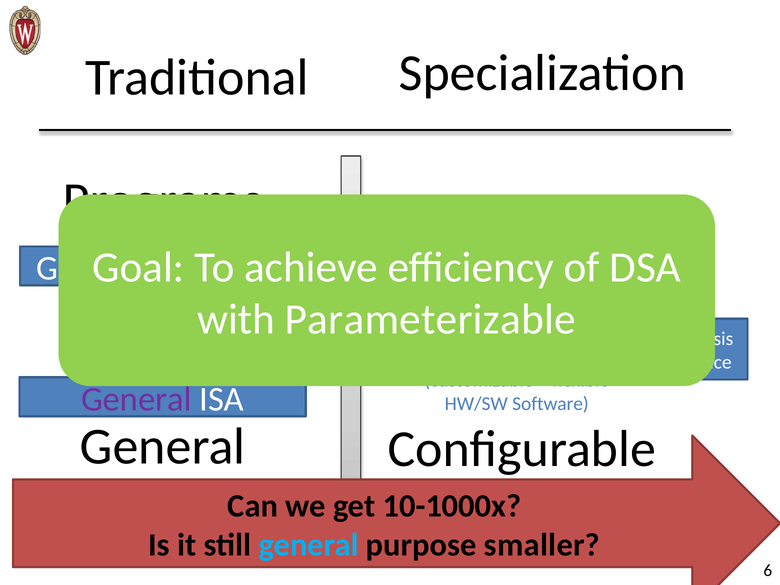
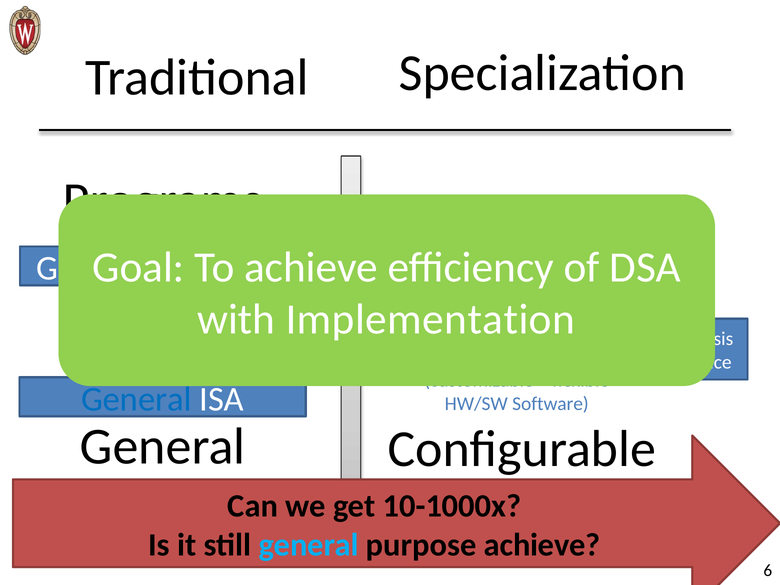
Parameterizable: Parameterizable -> Implementation
General at (136, 399) colour: purple -> blue
purpose smaller: smaller -> achieve
